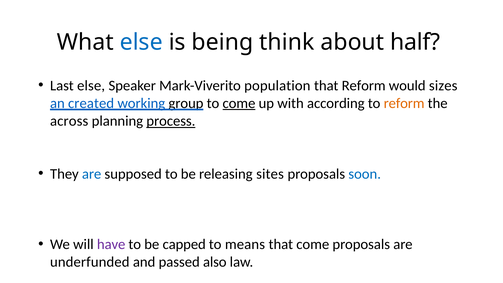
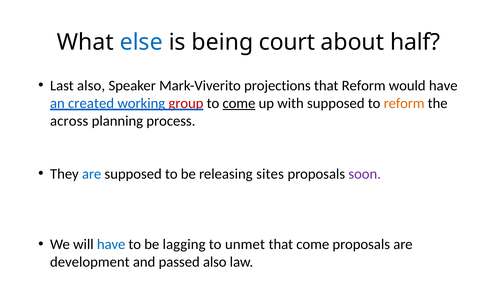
think: think -> court
Last else: else -> also
population: population -> projections
would sizes: sizes -> have
group colour: black -> red
with according: according -> supposed
process underline: present -> none
soon colour: blue -> purple
have at (111, 244) colour: purple -> blue
capped: capped -> lagging
means: means -> unmet
underfunded: underfunded -> development
